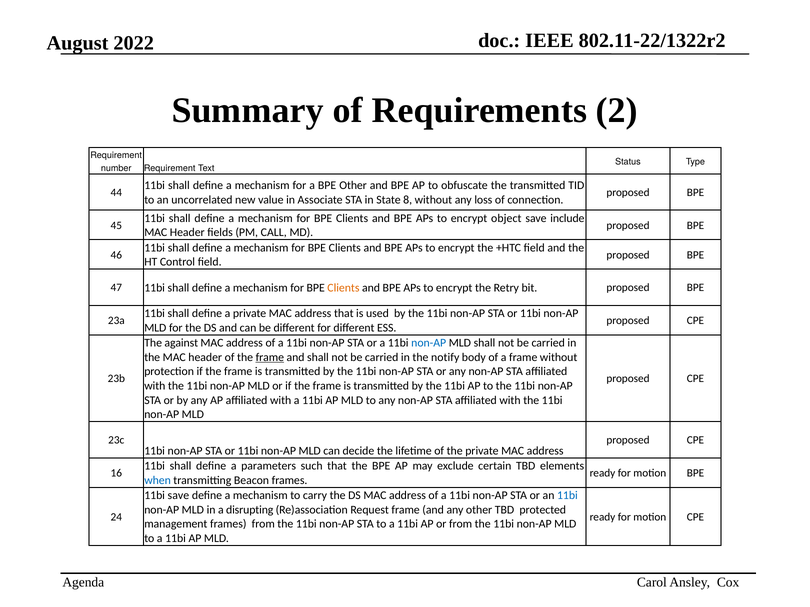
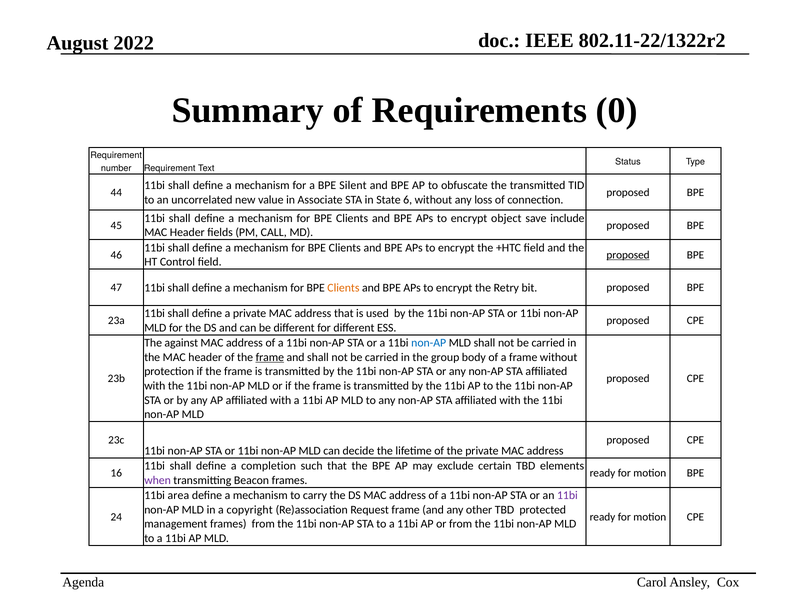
2: 2 -> 0
BPE Other: Other -> Silent
8: 8 -> 6
proposed at (628, 255) underline: none -> present
notify: notify -> group
parameters: parameters -> completion
when colour: blue -> purple
11bi save: save -> area
11bi at (567, 496) colour: blue -> purple
disrupting: disrupting -> copyright
